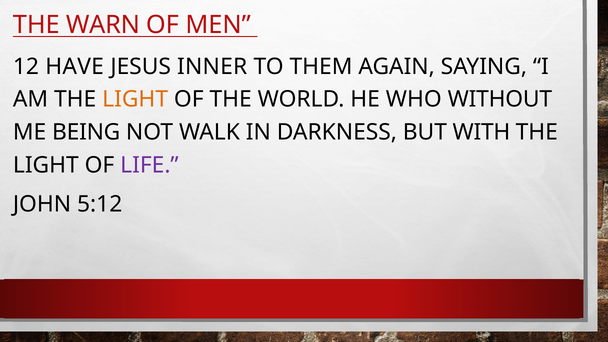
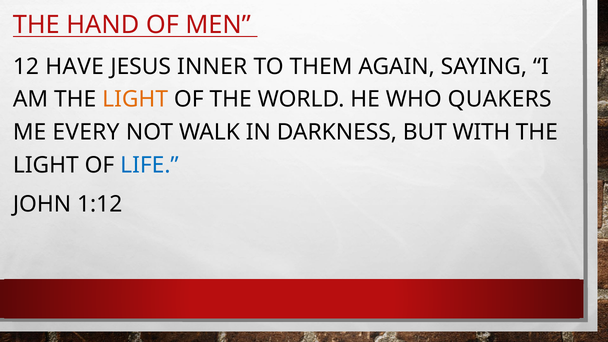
WARN: WARN -> HAND
WITHOUT: WITHOUT -> QUAKERS
BEING: BEING -> EVERY
LIFE colour: purple -> blue
5:12: 5:12 -> 1:12
